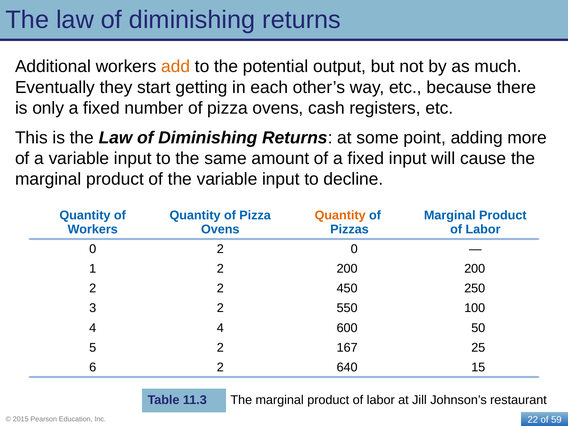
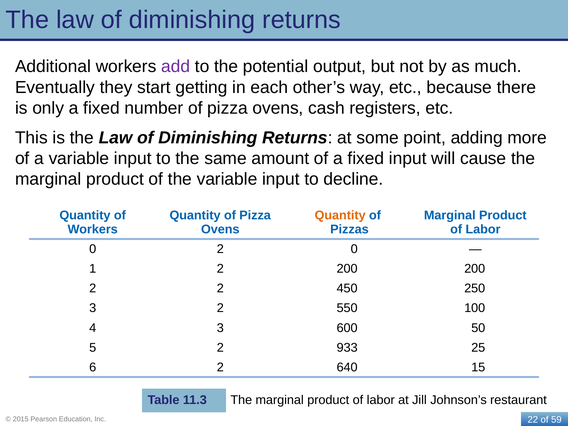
add colour: orange -> purple
4 4: 4 -> 3
167: 167 -> 933
